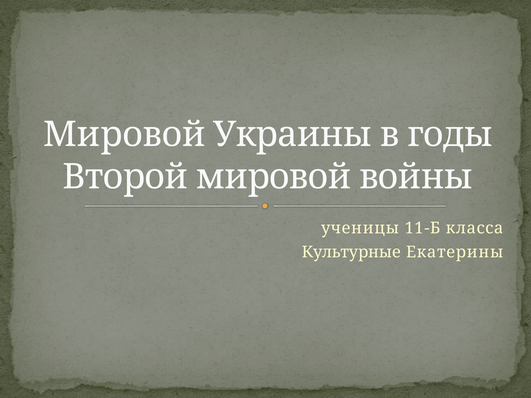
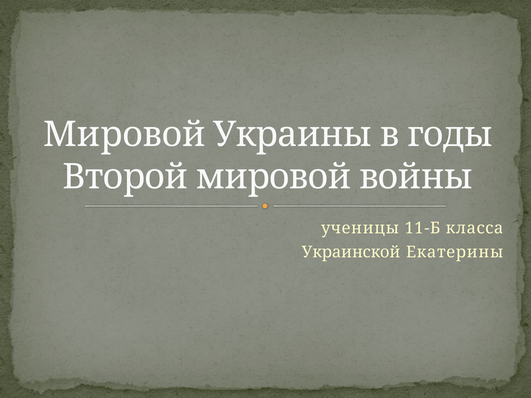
Культурные: Культурные -> Украинской
